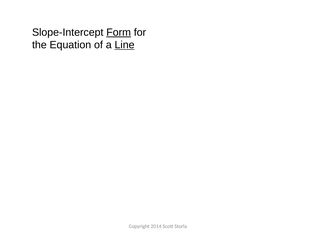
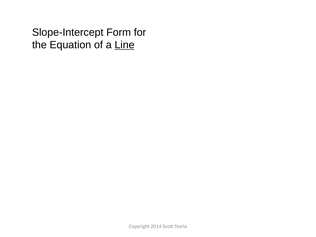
Form underline: present -> none
